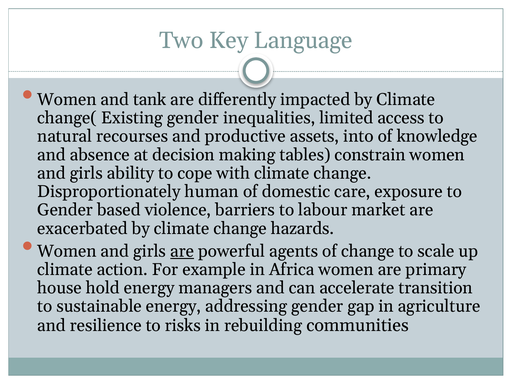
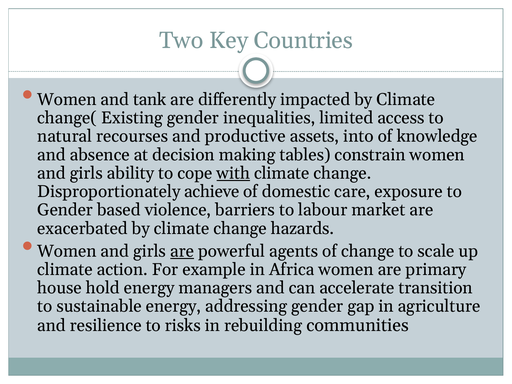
Language: Language -> Countries
with underline: none -> present
human: human -> achieve
